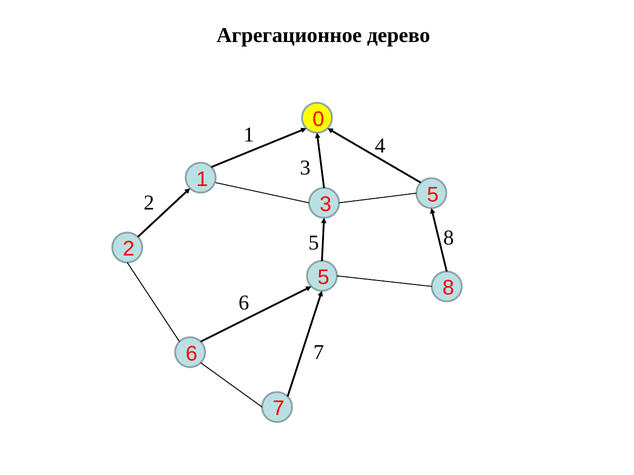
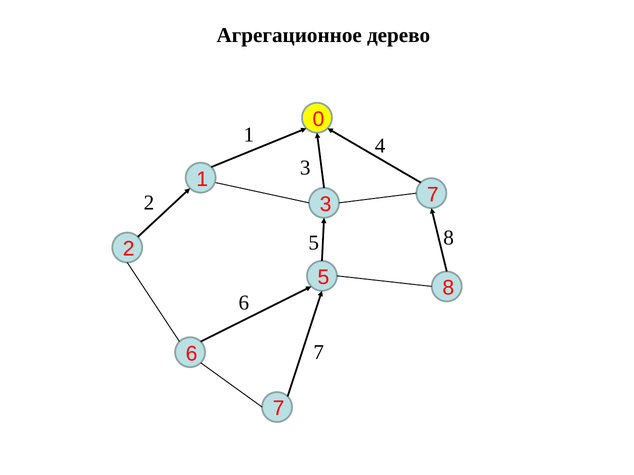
3 5: 5 -> 7
